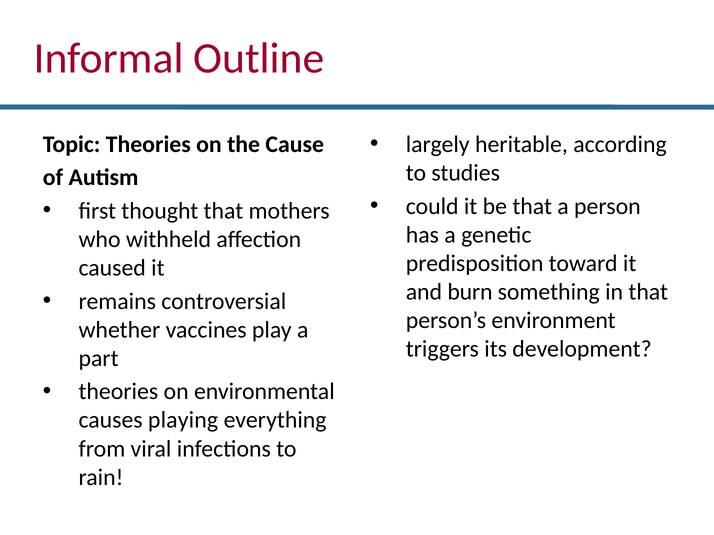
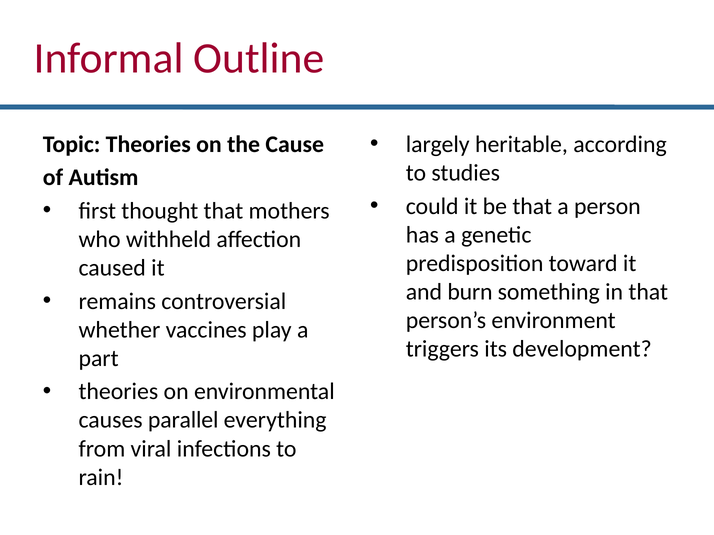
playing: playing -> parallel
